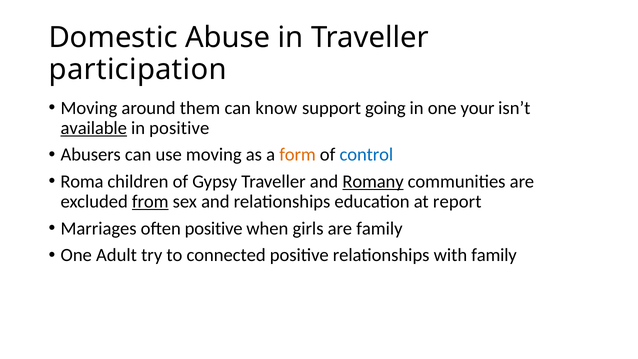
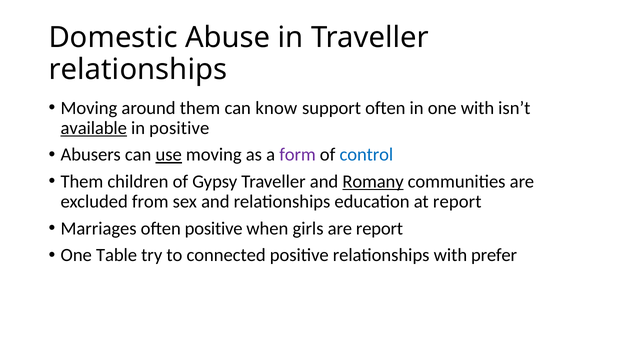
participation at (138, 69): participation -> relationships
support going: going -> often
one your: your -> with
use underline: none -> present
form colour: orange -> purple
Roma at (82, 181): Roma -> Them
from underline: present -> none
are family: family -> report
Adult: Adult -> Table
with family: family -> prefer
